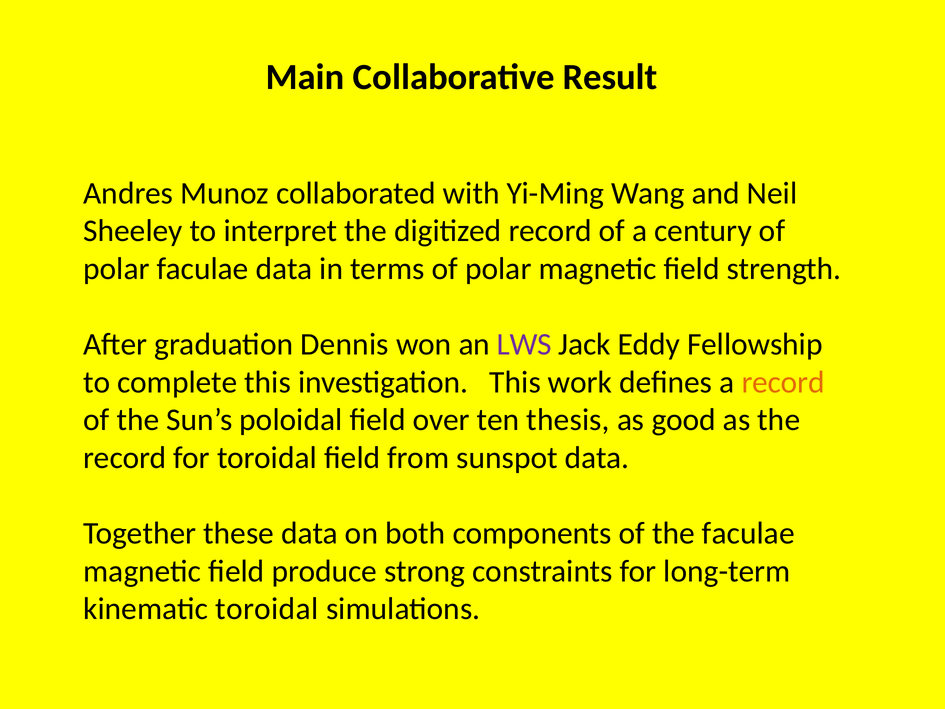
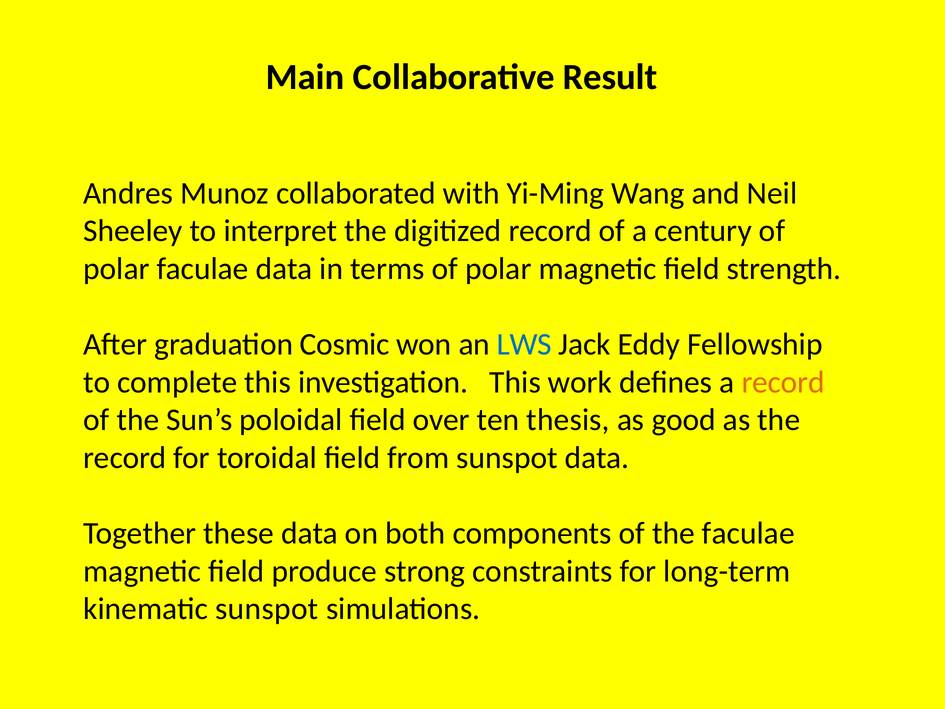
Dennis: Dennis -> Cosmic
LWS colour: purple -> blue
kinematic toroidal: toroidal -> sunspot
